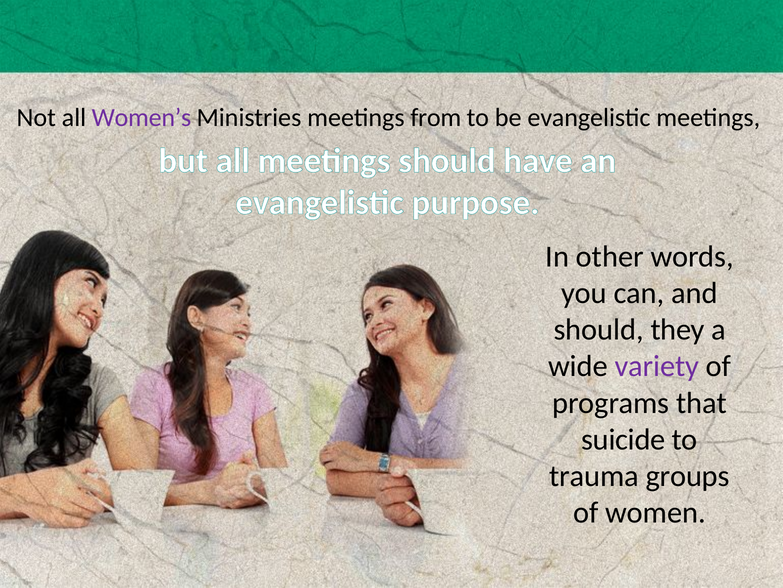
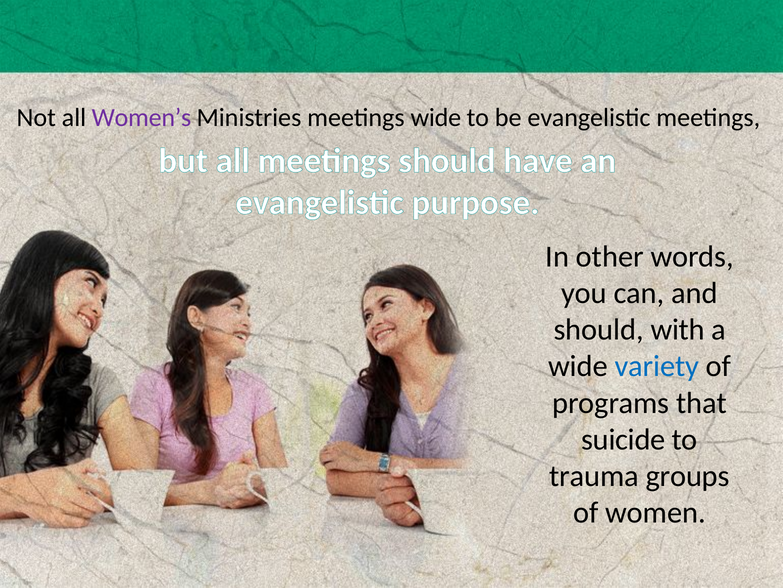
meetings from: from -> wide
they: they -> with
variety colour: purple -> blue
